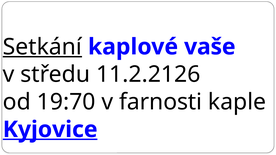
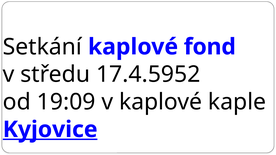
Setkání underline: present -> none
vaše: vaše -> fond
11.2.2126: 11.2.2126 -> 17.4.5952
19:70: 19:70 -> 19:09
v farnosti: farnosti -> kaplové
